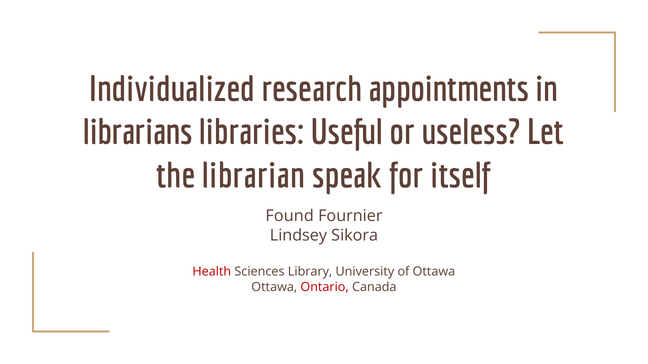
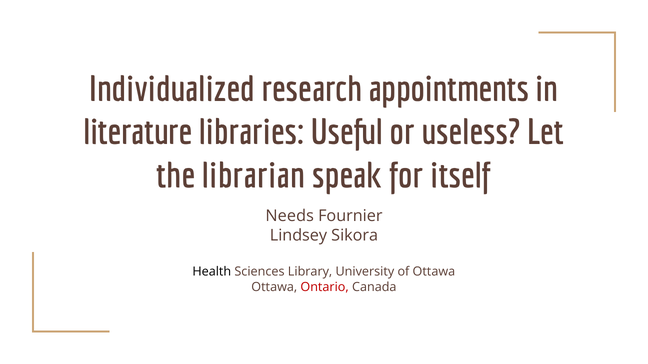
librarians: librarians -> literature
Found: Found -> Needs
Health colour: red -> black
